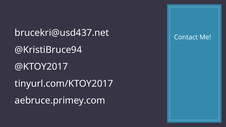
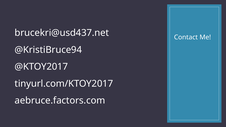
aebruce.primey.com: aebruce.primey.com -> aebruce.factors.com
